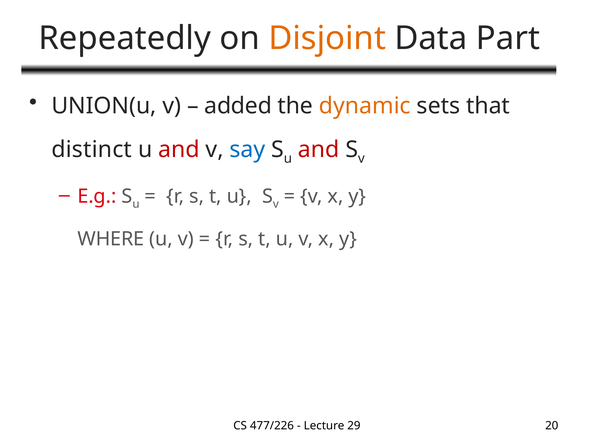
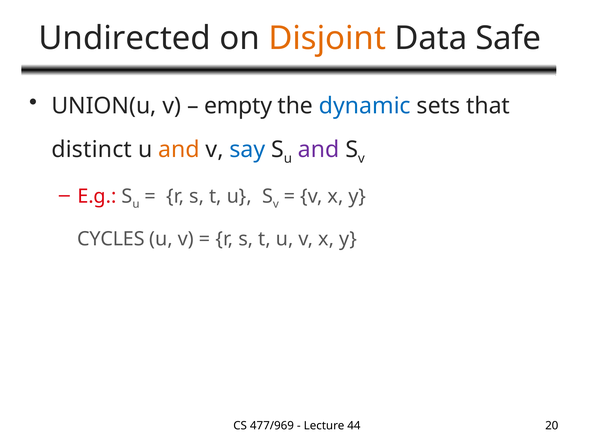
Repeatedly: Repeatedly -> Undirected
Part: Part -> Safe
added: added -> empty
dynamic colour: orange -> blue
and at (179, 150) colour: red -> orange
and at (319, 150) colour: red -> purple
WHERE: WHERE -> CYCLES
477/226: 477/226 -> 477/969
29: 29 -> 44
